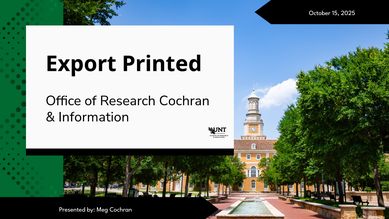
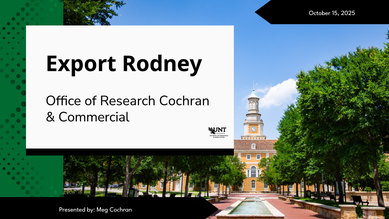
Printed: Printed -> Rodney
Information: Information -> Commercial
